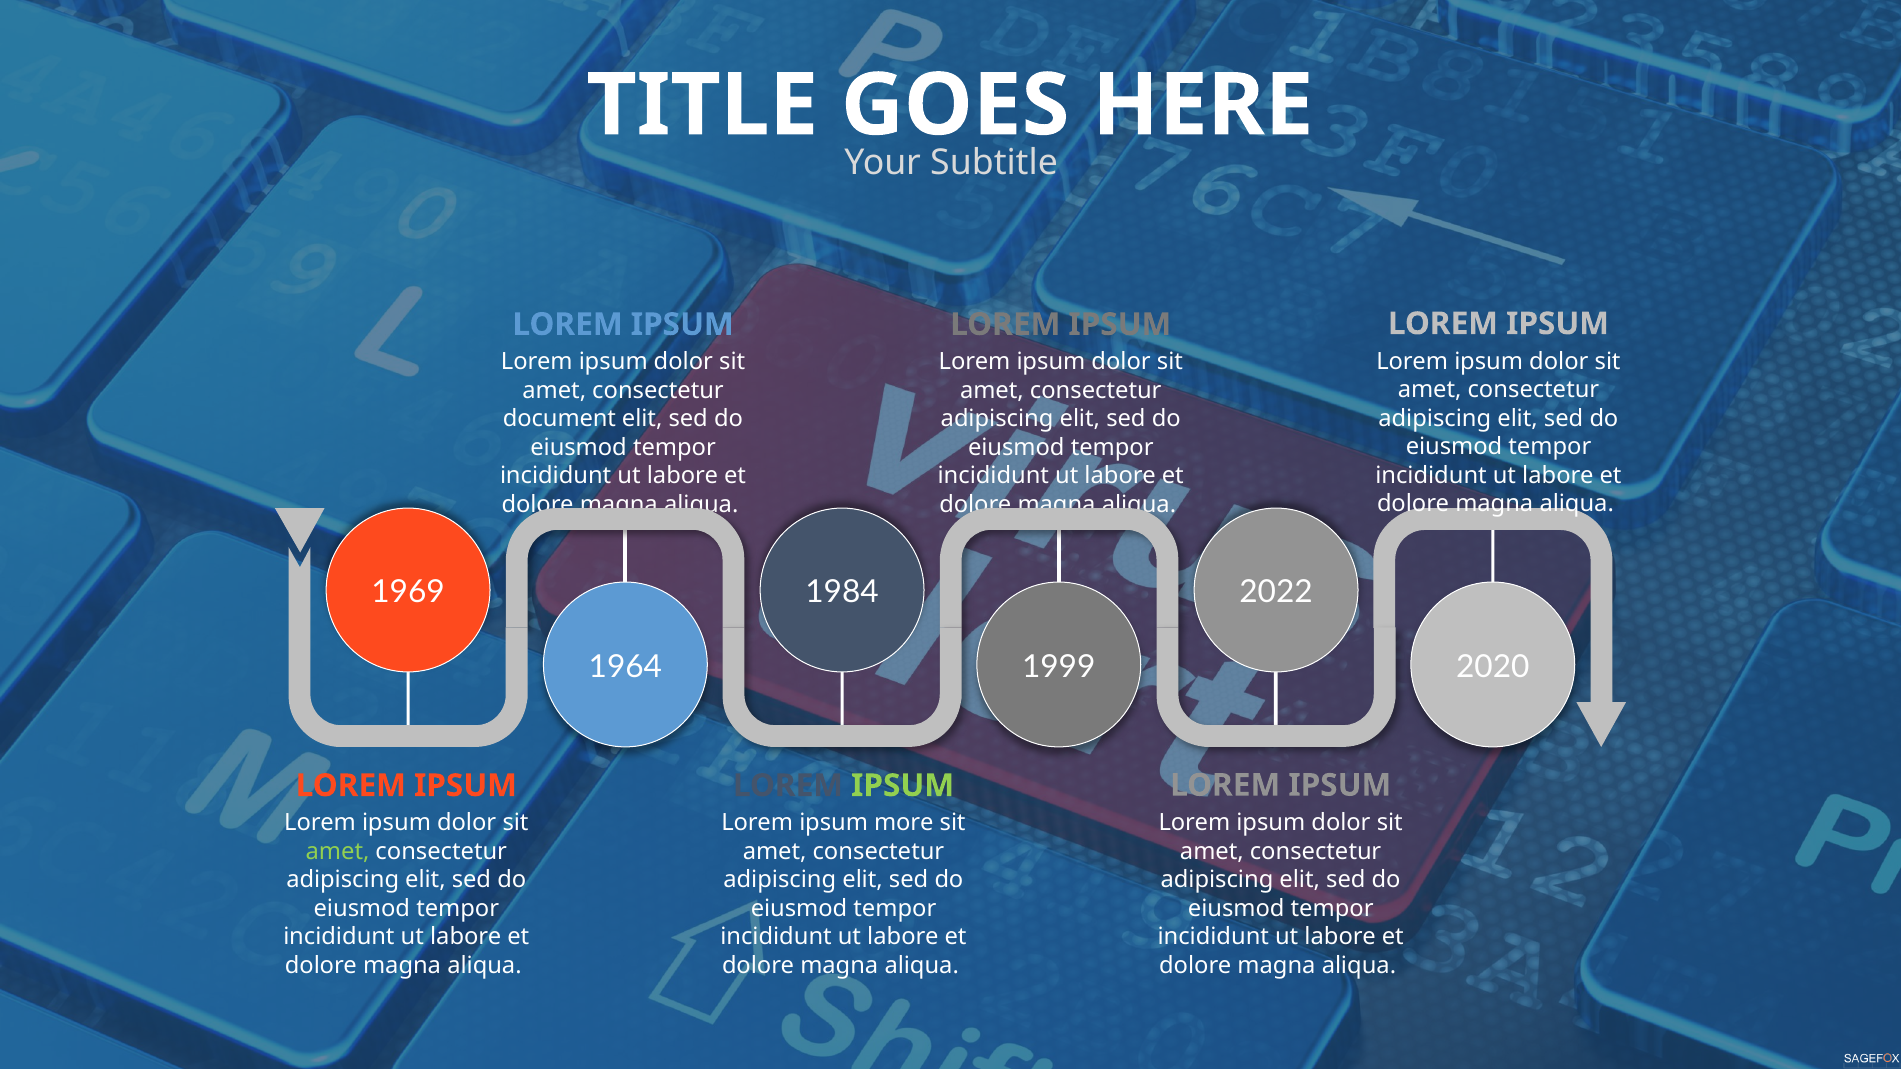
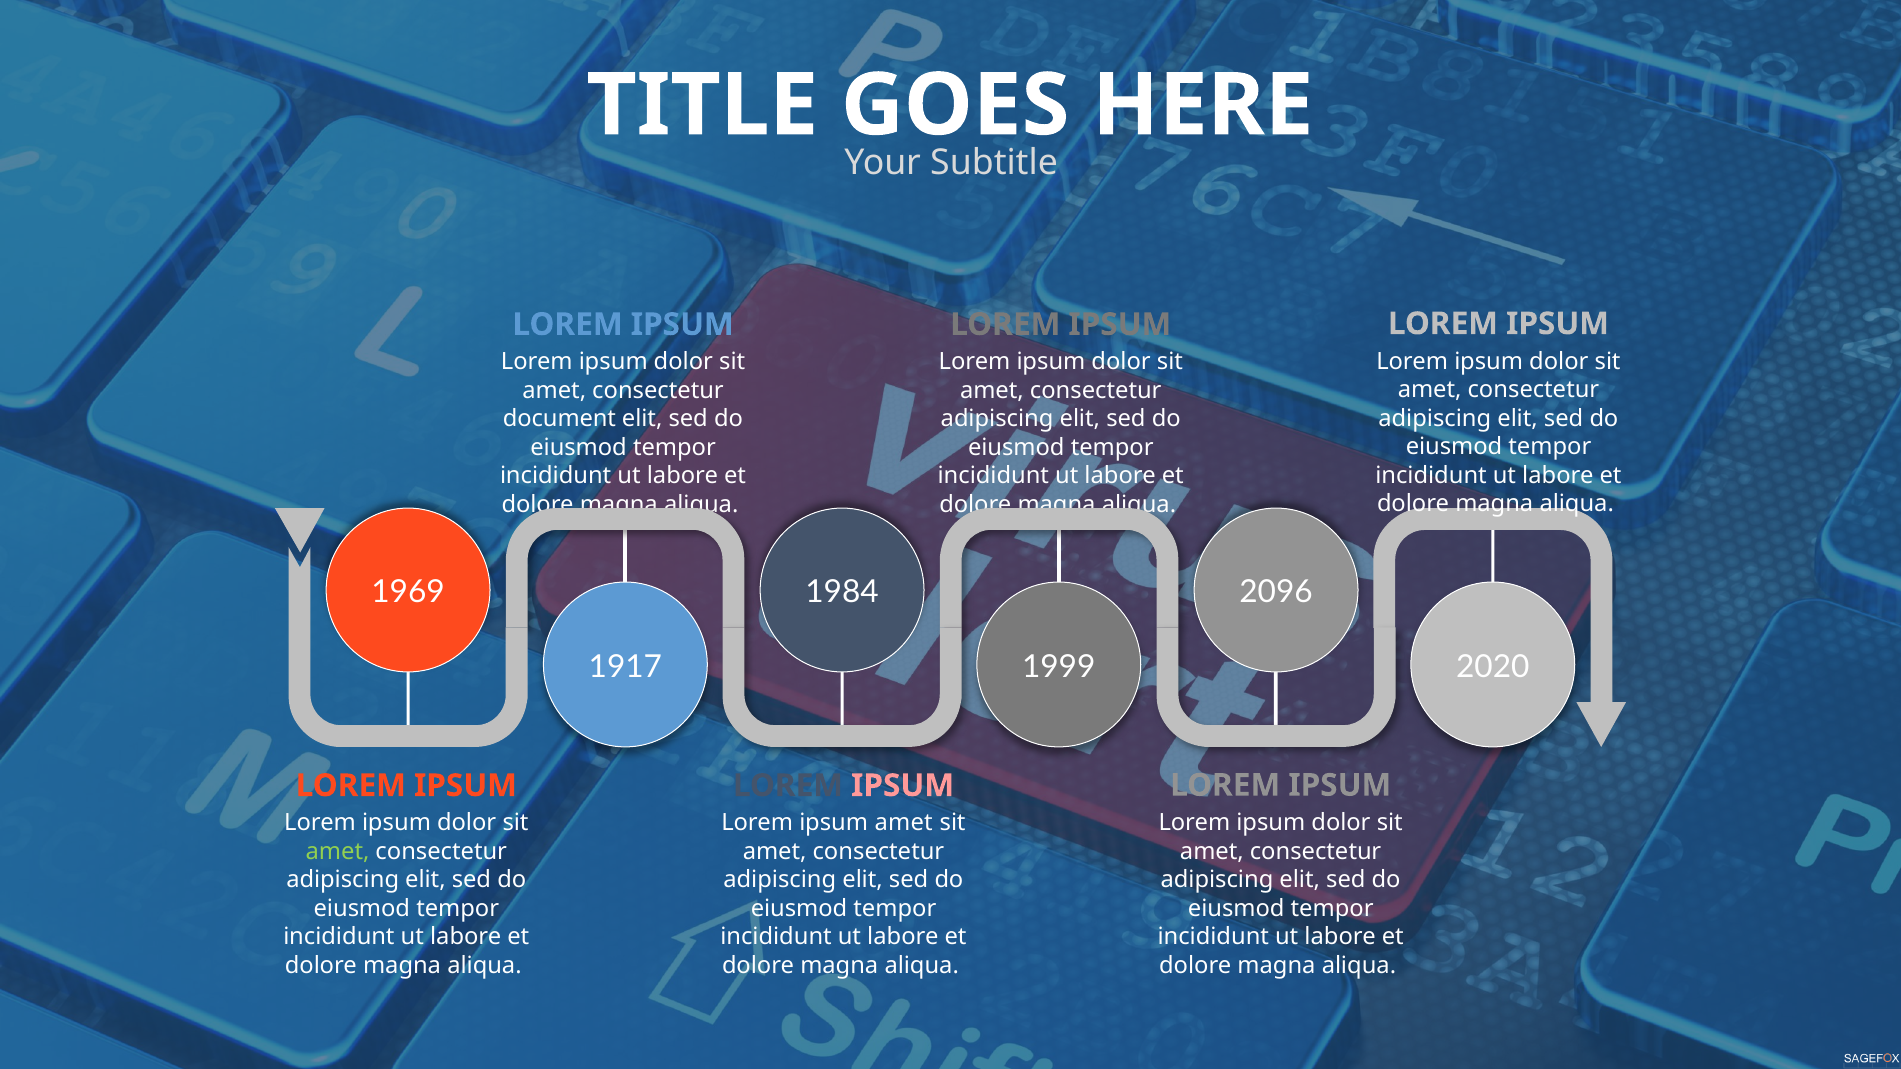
2022: 2022 -> 2096
1964: 1964 -> 1917
IPSUM at (903, 786) colour: light green -> pink
ipsum more: more -> amet
